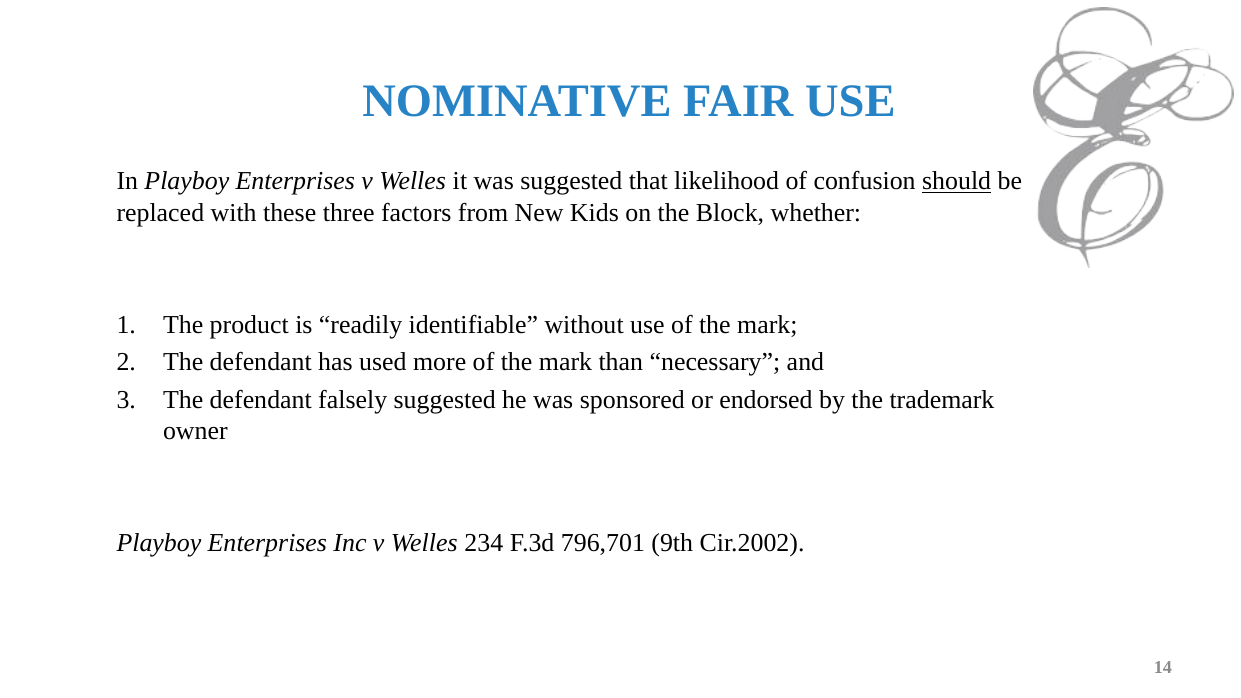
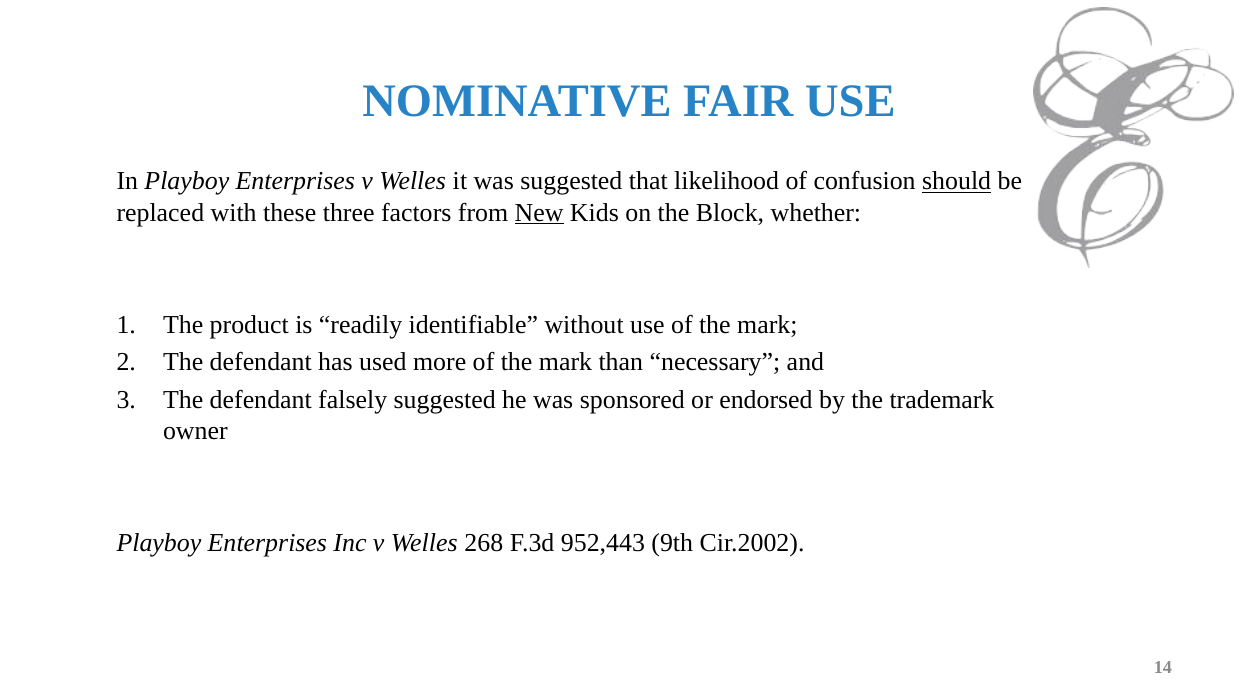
New underline: none -> present
234: 234 -> 268
796,701: 796,701 -> 952,443
